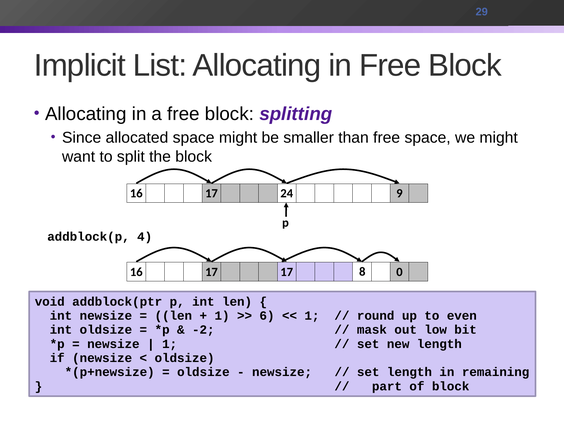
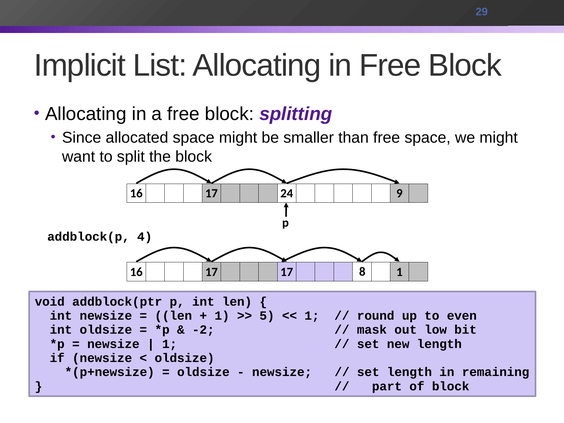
17 0: 0 -> 1
6: 6 -> 5
